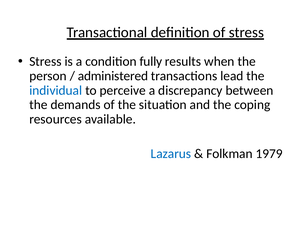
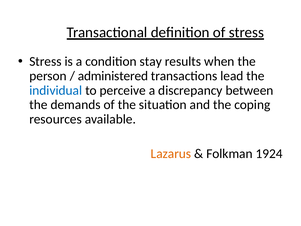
fully: fully -> stay
Lazarus colour: blue -> orange
1979: 1979 -> 1924
